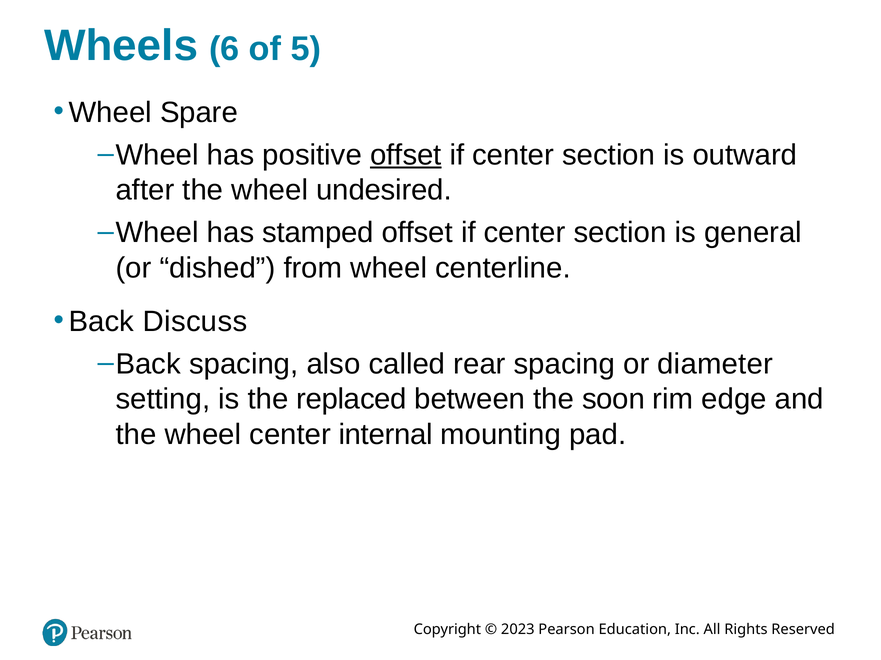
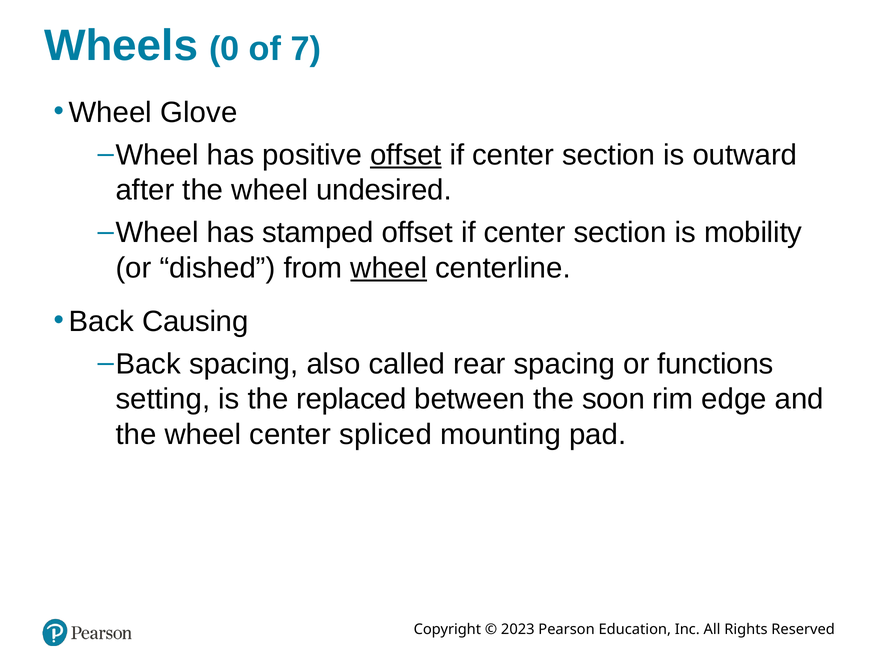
6: 6 -> 0
5: 5 -> 7
Spare: Spare -> Glove
general: general -> mobility
wheel at (389, 268) underline: none -> present
Discuss: Discuss -> Causing
diameter: diameter -> functions
internal: internal -> spliced
